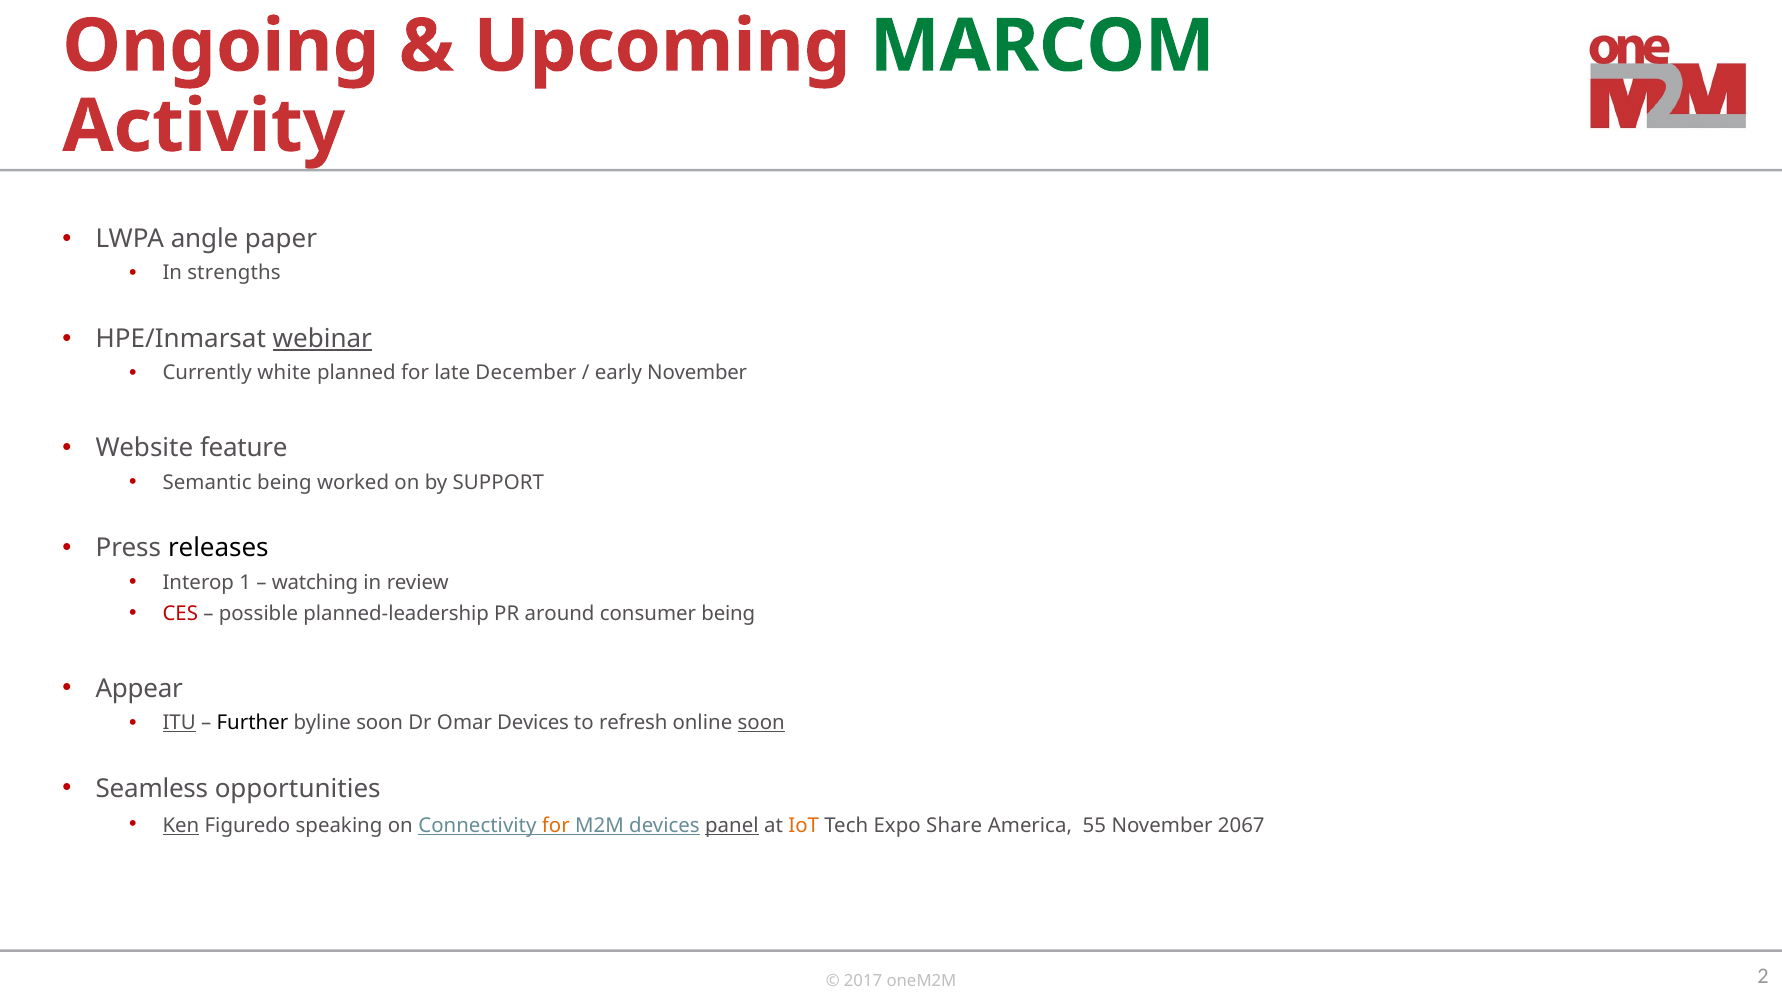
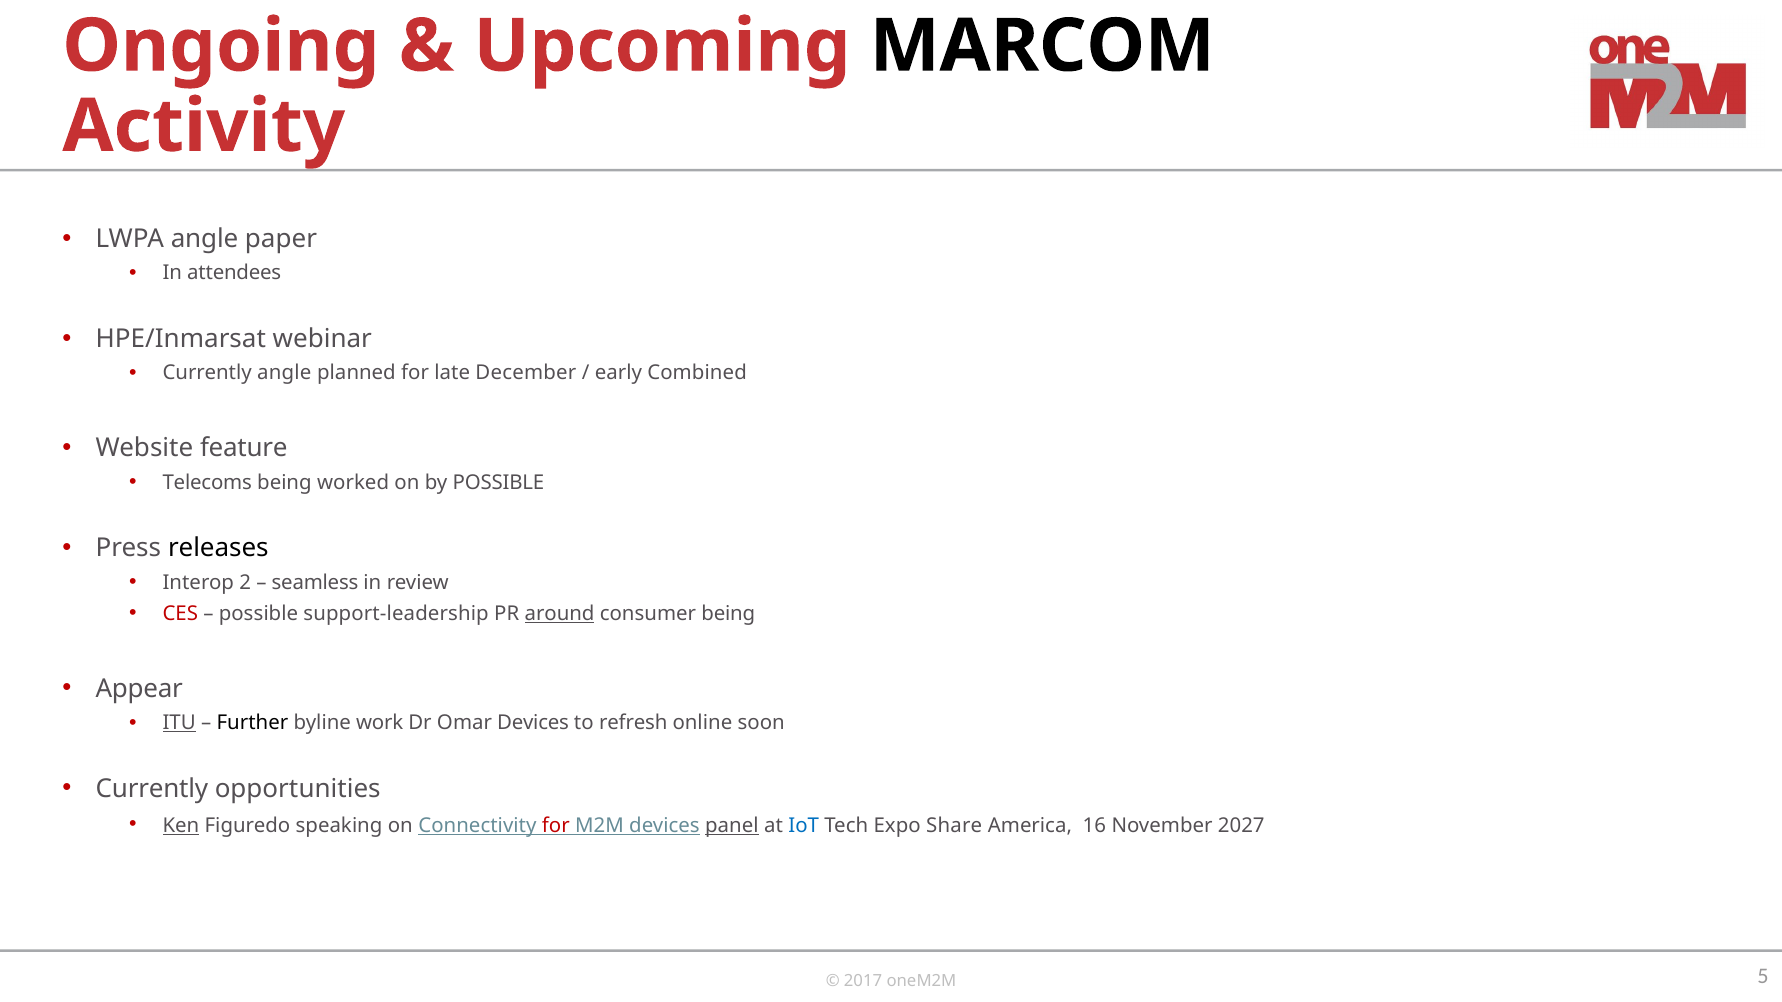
MARCOM colour: green -> black
strengths: strengths -> attendees
webinar underline: present -> none
Currently white: white -> angle
early November: November -> Combined
Semantic: Semantic -> Telecoms
by SUPPORT: SUPPORT -> POSSIBLE
1: 1 -> 2
watching: watching -> seamless
planned-leadership: planned-leadership -> support-leadership
around underline: none -> present
byline soon: soon -> work
soon at (761, 723) underline: present -> none
Seamless at (152, 789): Seamless -> Currently
for at (556, 826) colour: orange -> red
IoT colour: orange -> blue
55: 55 -> 16
2067: 2067 -> 2027
2: 2 -> 5
